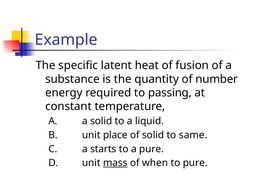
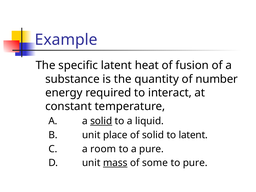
passing: passing -> interact
solid at (101, 121) underline: none -> present
to same: same -> latent
starts: starts -> room
when: when -> some
